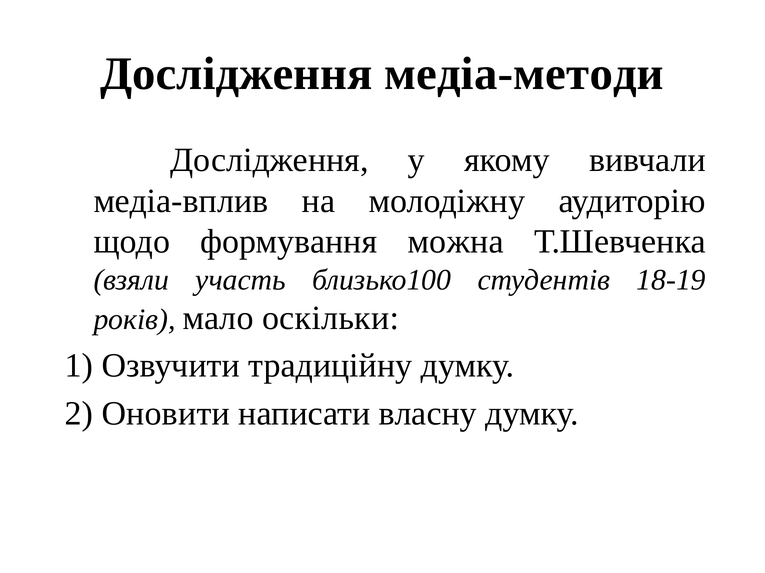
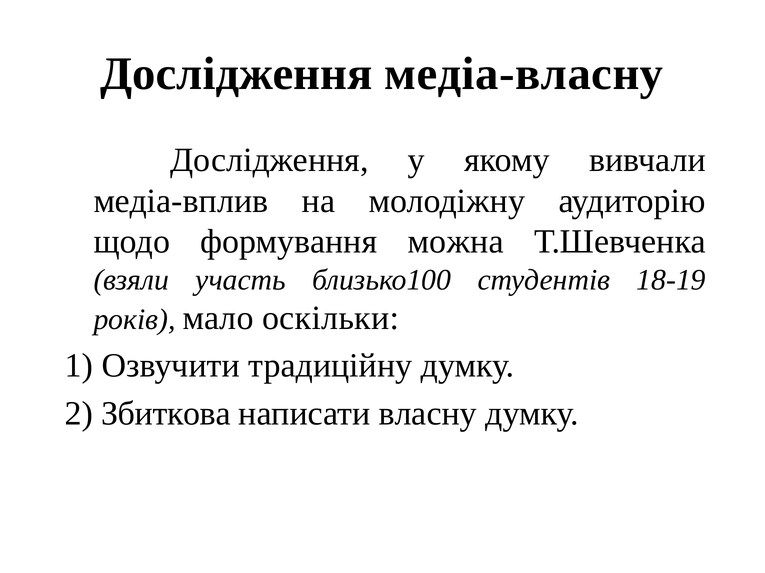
медіа-методи: медіа-методи -> медіа-власну
Оновити: Оновити -> Збиткова
